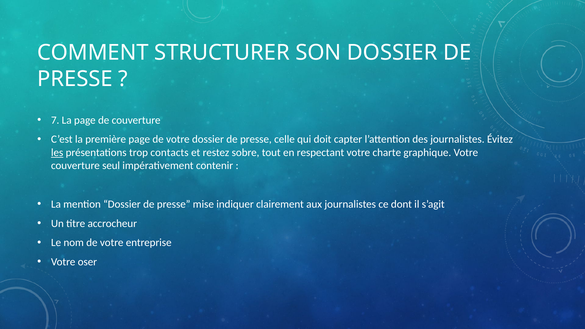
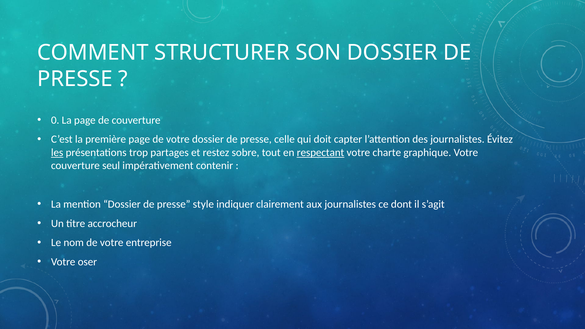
7: 7 -> 0
contacts: contacts -> partages
respectant underline: none -> present
mise: mise -> style
